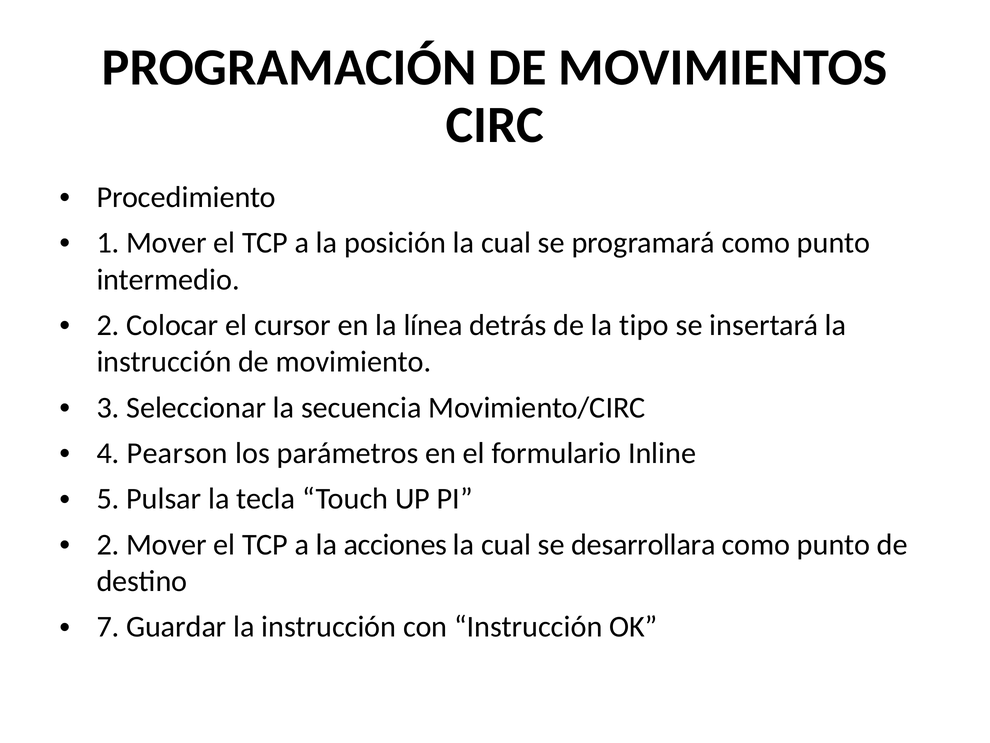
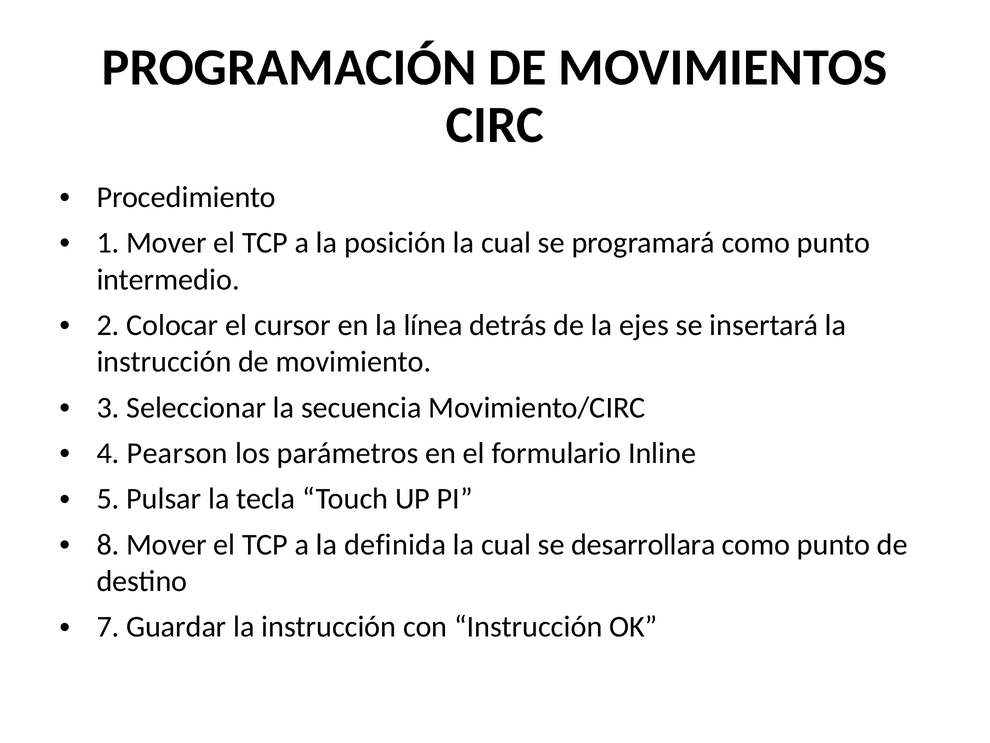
tipo: tipo -> ejes
2 at (108, 544): 2 -> 8
acciones: acciones -> definida
